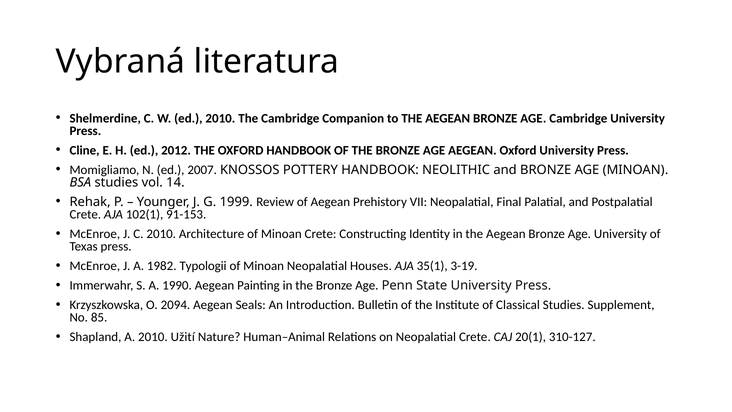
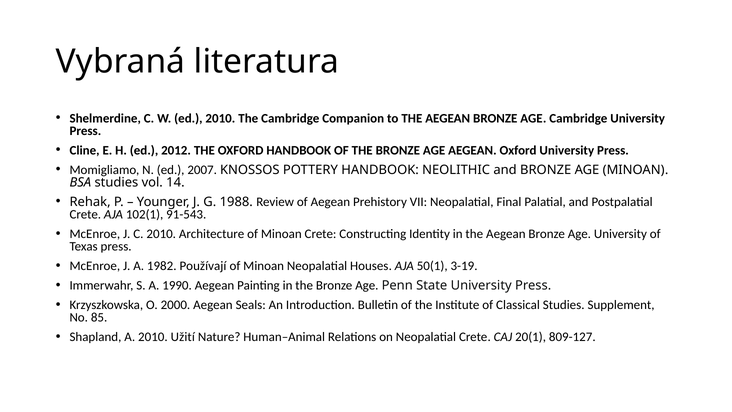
1999: 1999 -> 1988
91-153: 91-153 -> 91-543
Typologii: Typologii -> Používají
35(1: 35(1 -> 50(1
2094: 2094 -> 2000
310-127: 310-127 -> 809-127
